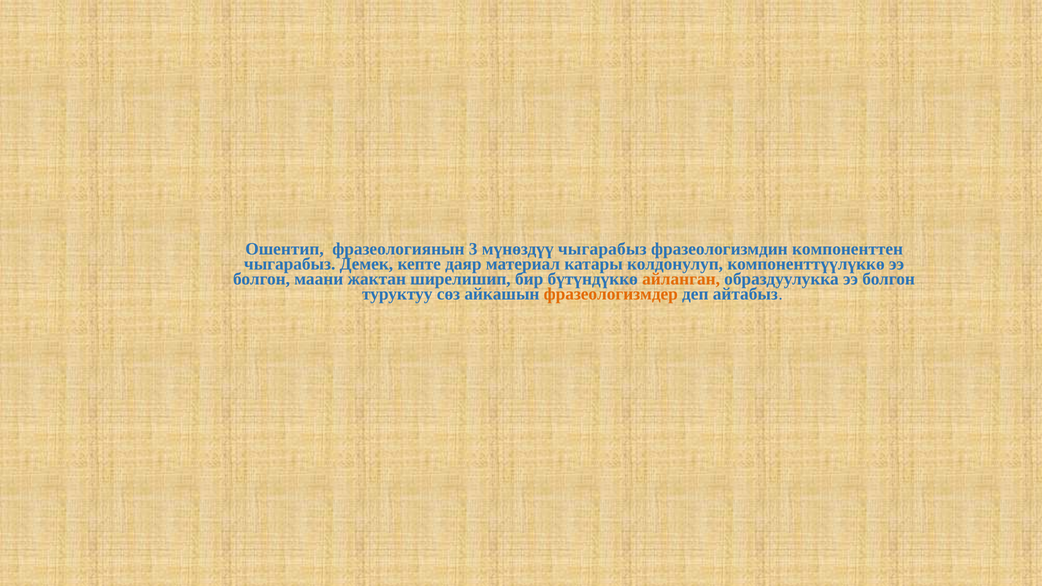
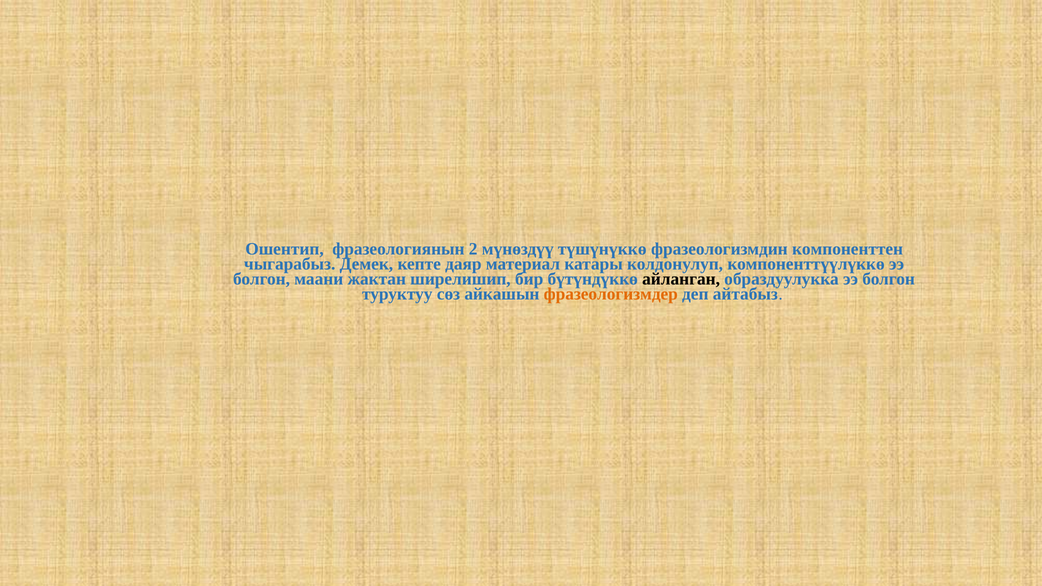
3: 3 -> 2
мүнөздүү чыгарабыз: чыгарабыз -> түшүнүккө
айланган colour: orange -> black
